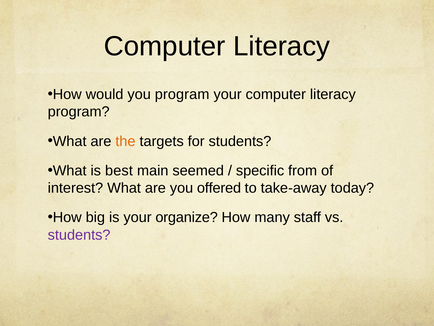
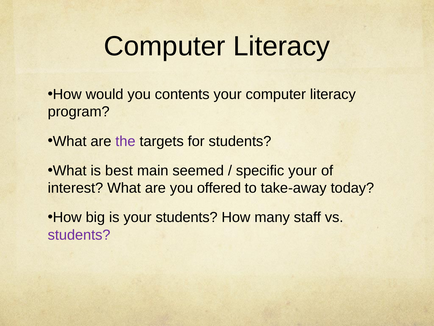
you program: program -> contents
the colour: orange -> purple
specific from: from -> your
your organize: organize -> students
